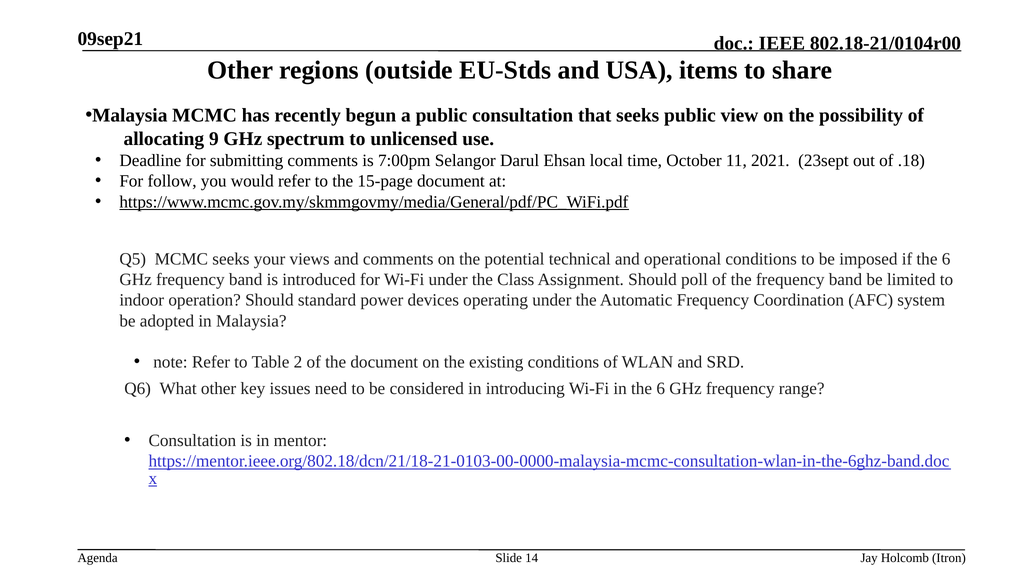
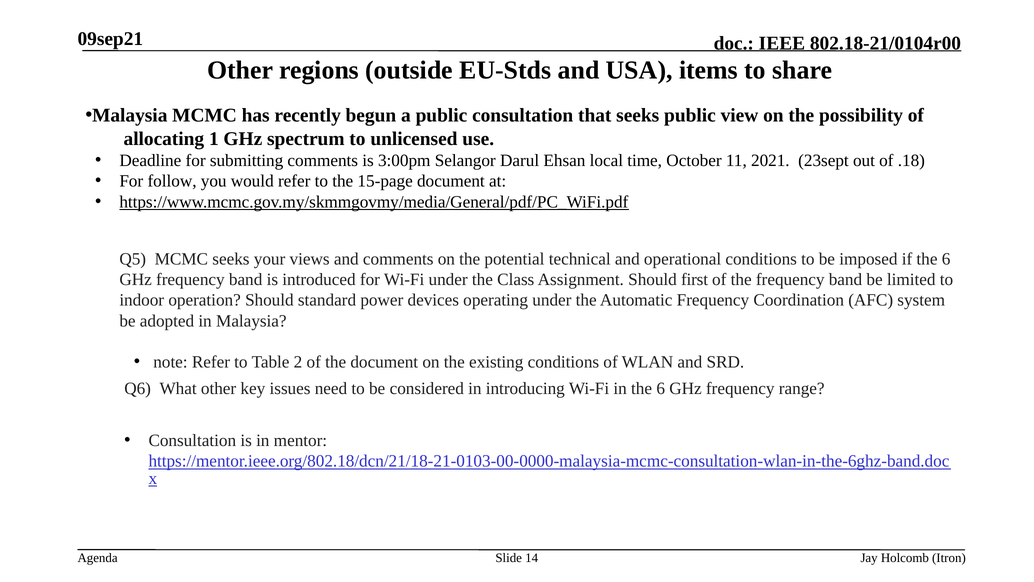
9: 9 -> 1
7:00pm: 7:00pm -> 3:00pm
poll: poll -> first
